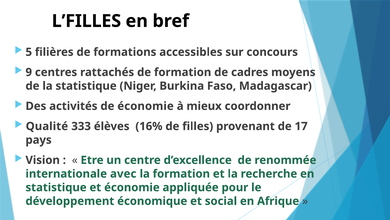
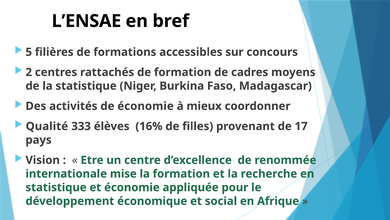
L’FILLES: L’FILLES -> L’ENSAE
9: 9 -> 2
avec: avec -> mise
